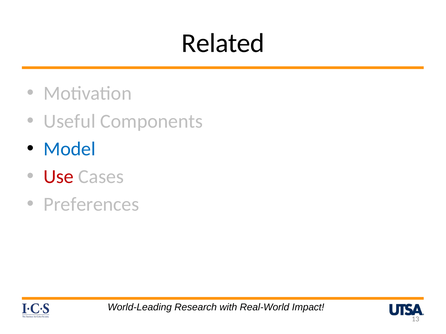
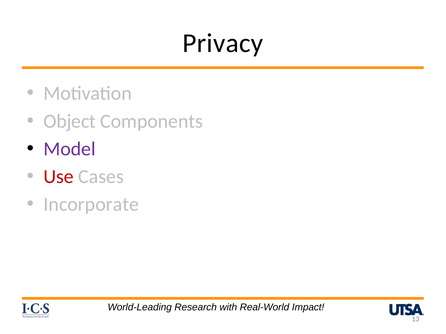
Related: Related -> Privacy
Useful: Useful -> Object
Model colour: blue -> purple
Preferences: Preferences -> Incorporate
